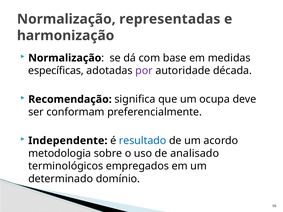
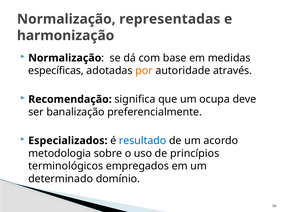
por colour: purple -> orange
década: década -> através
conformam: conformam -> banalização
Independente: Independente -> Especializados
analisado: analisado -> princípios
